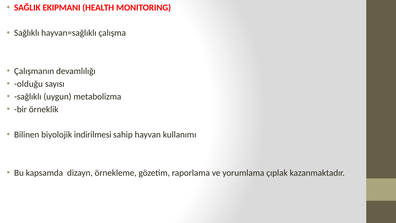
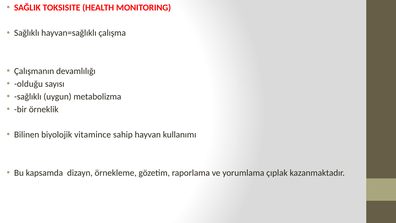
EKIPMANI: EKIPMANI -> TOKSISITE
indirilmesi: indirilmesi -> vitamince
